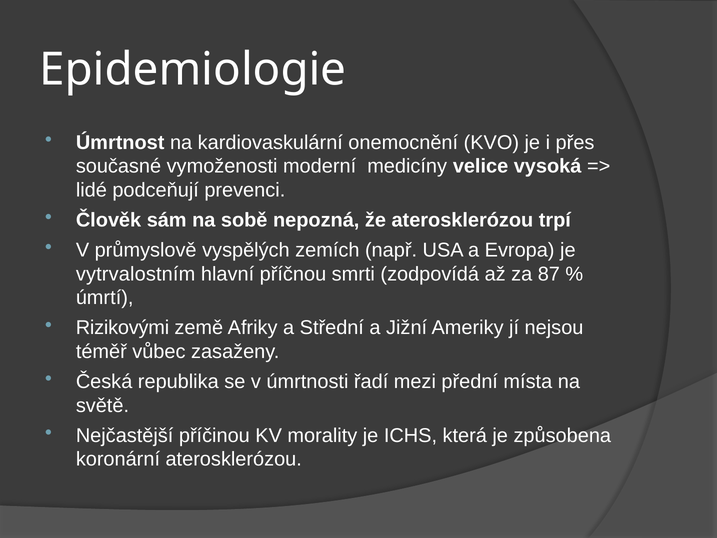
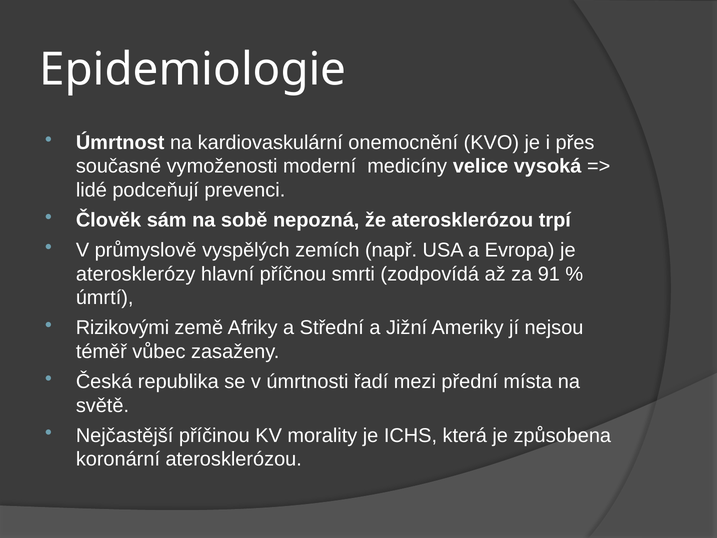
vytrvalostním: vytrvalostním -> aterosklerózy
87: 87 -> 91
